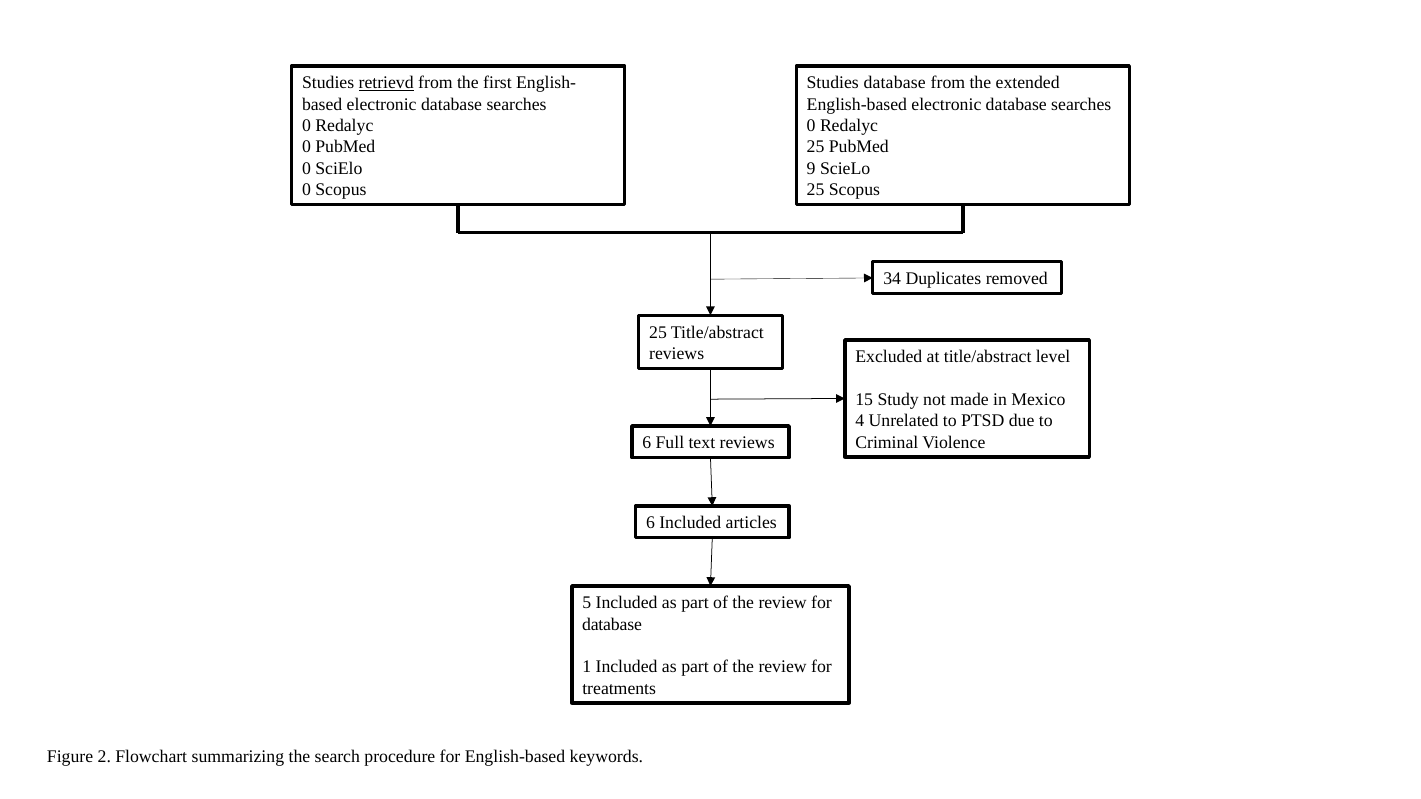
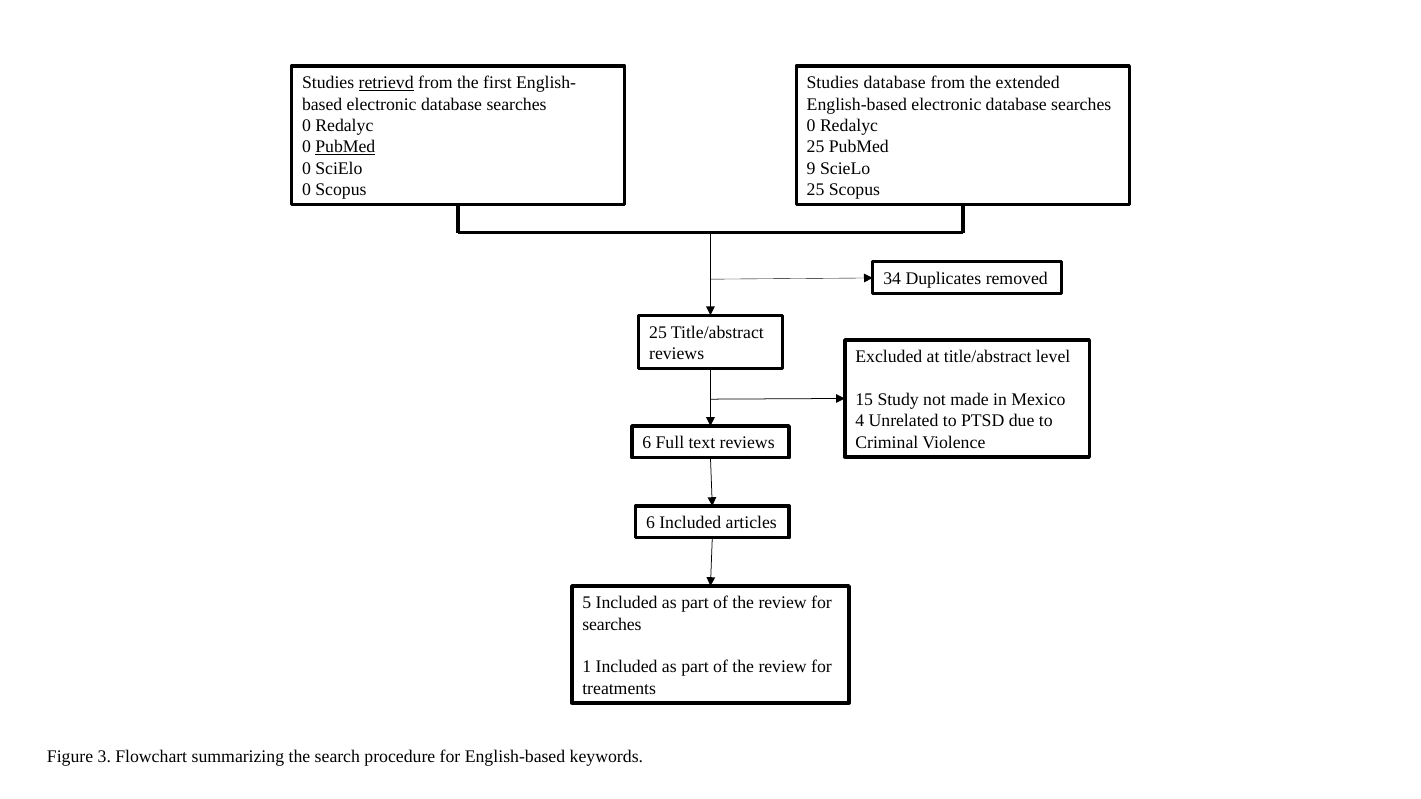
PubMed at (345, 147) underline: none -> present
database at (612, 625): database -> searches
2: 2 -> 3
